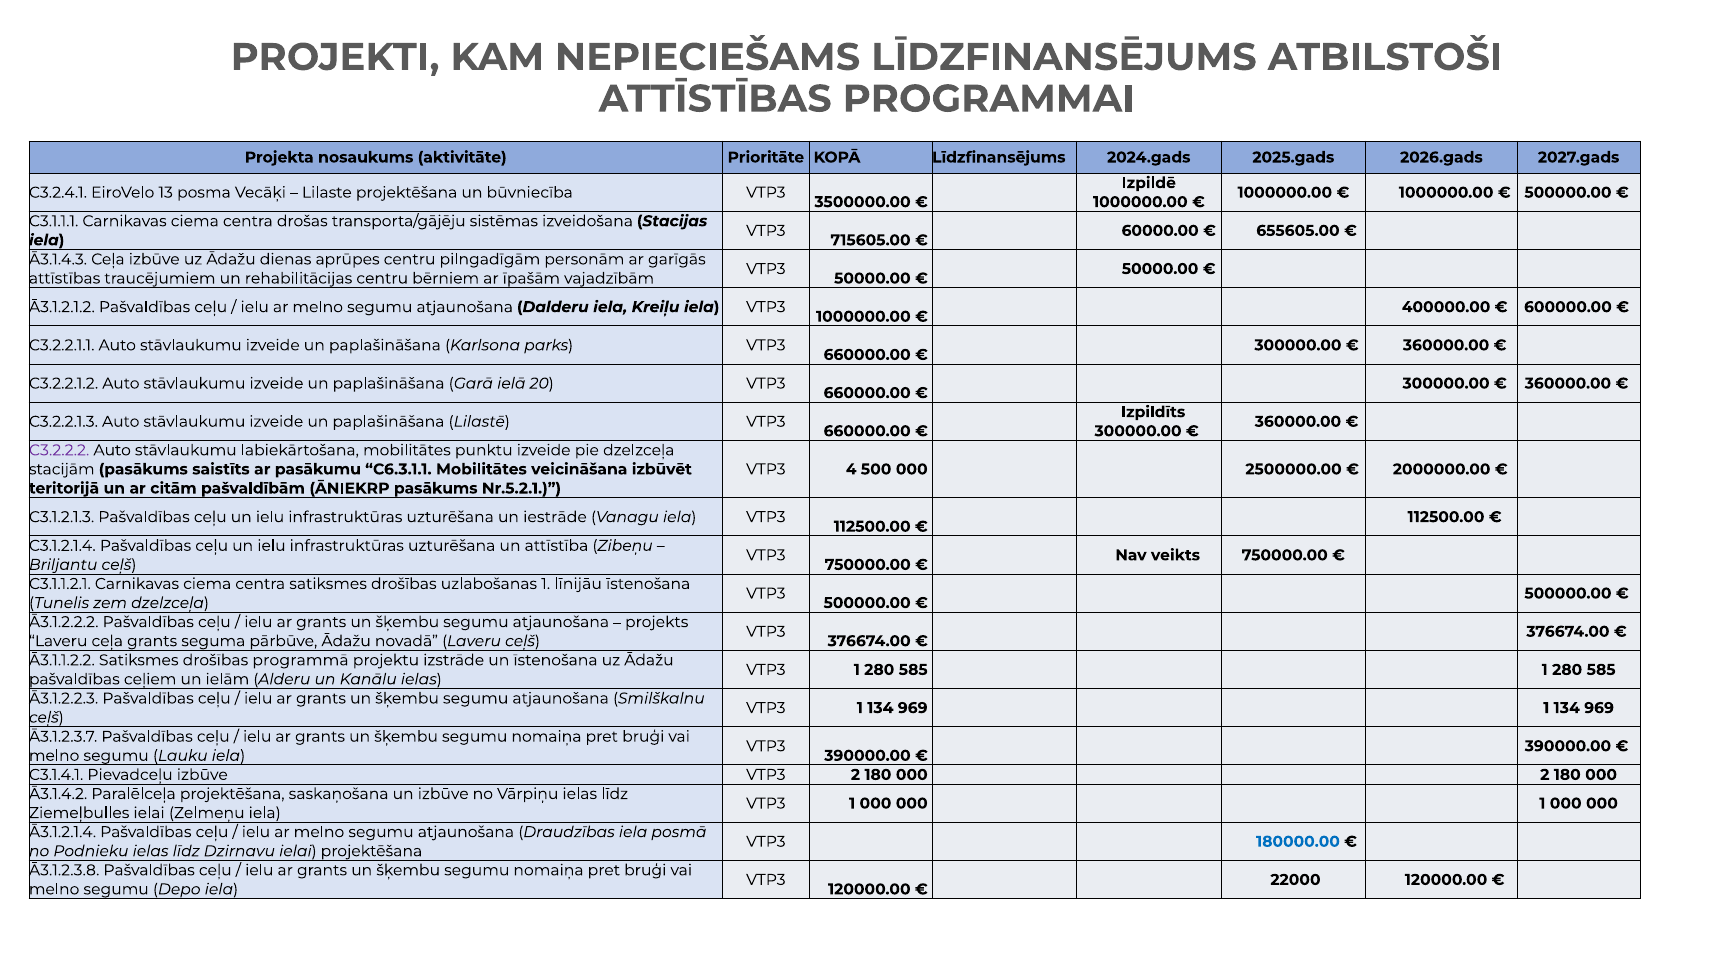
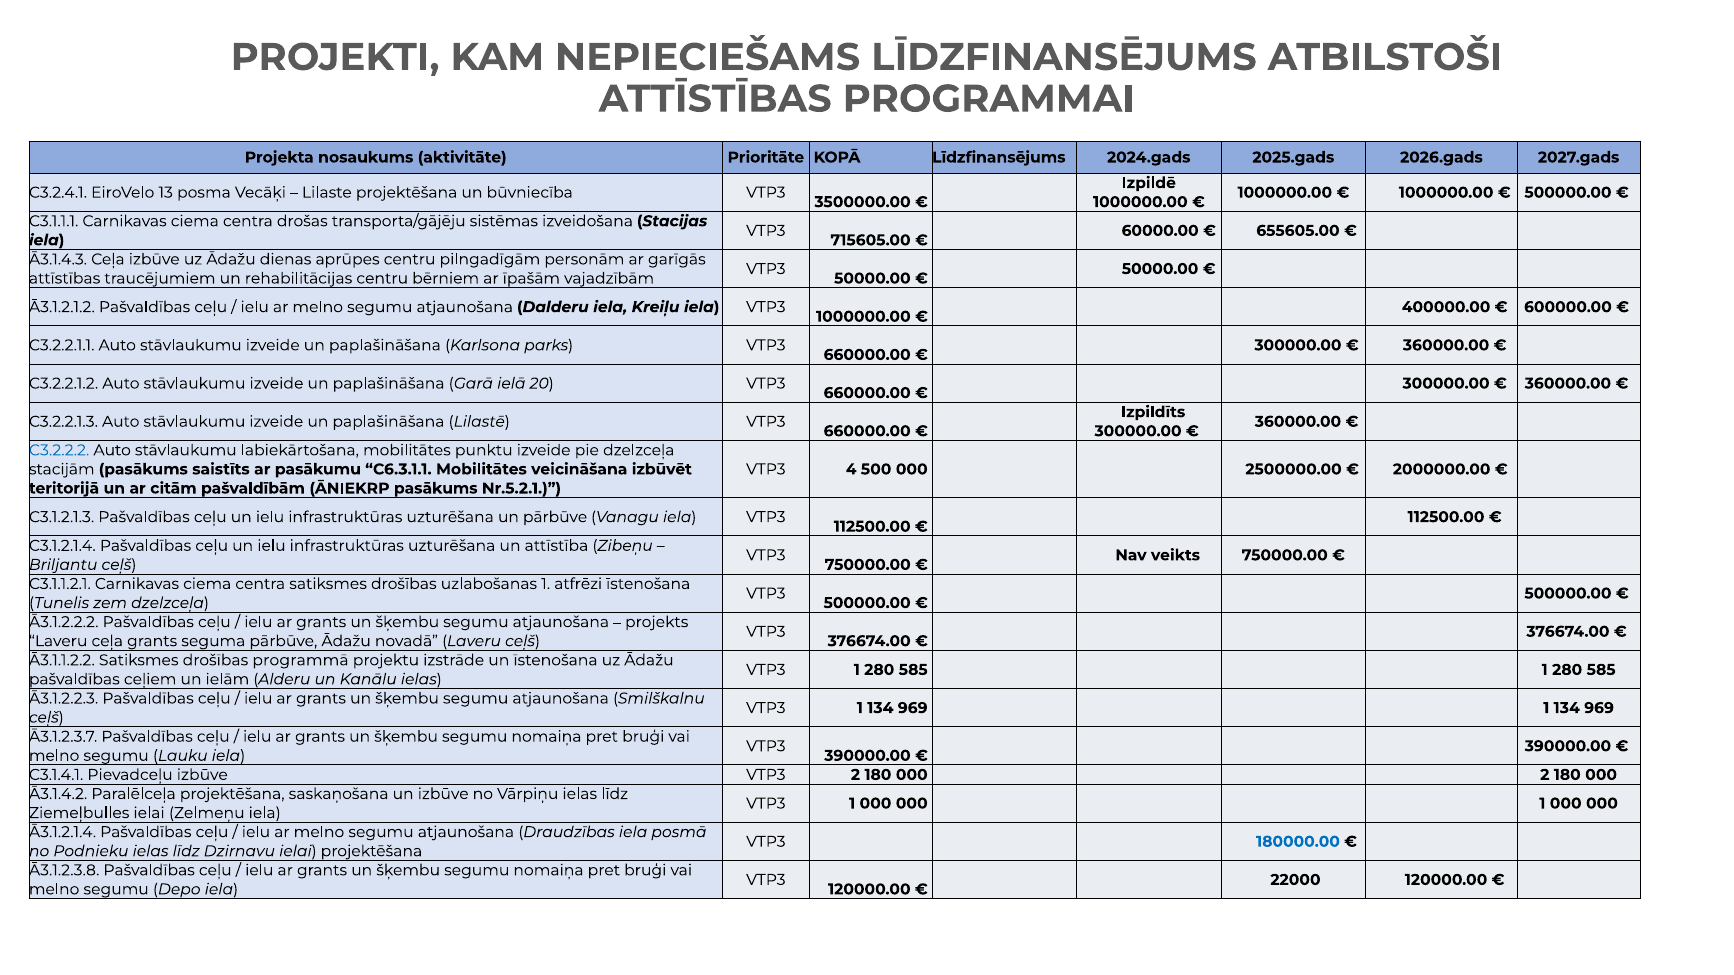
C3.2.2.2 colour: purple -> blue
un iestrāde: iestrāde -> pārbūve
līnijāu: līnijāu -> atfrēzi
